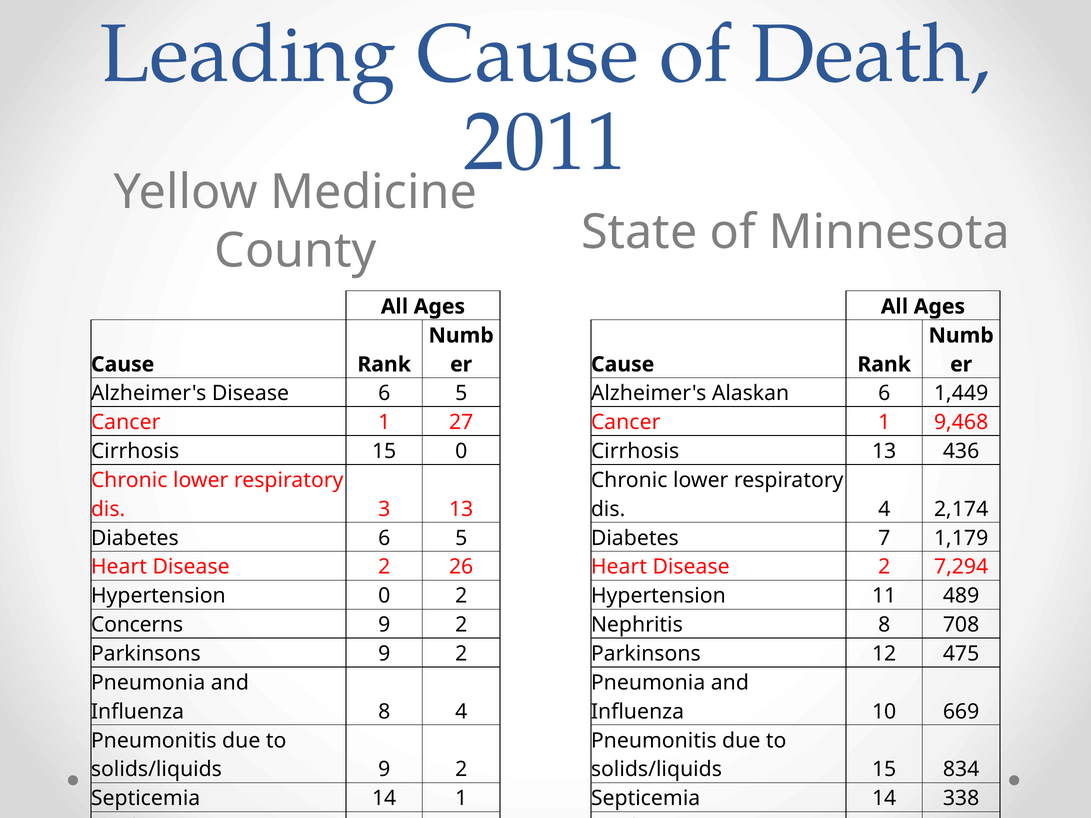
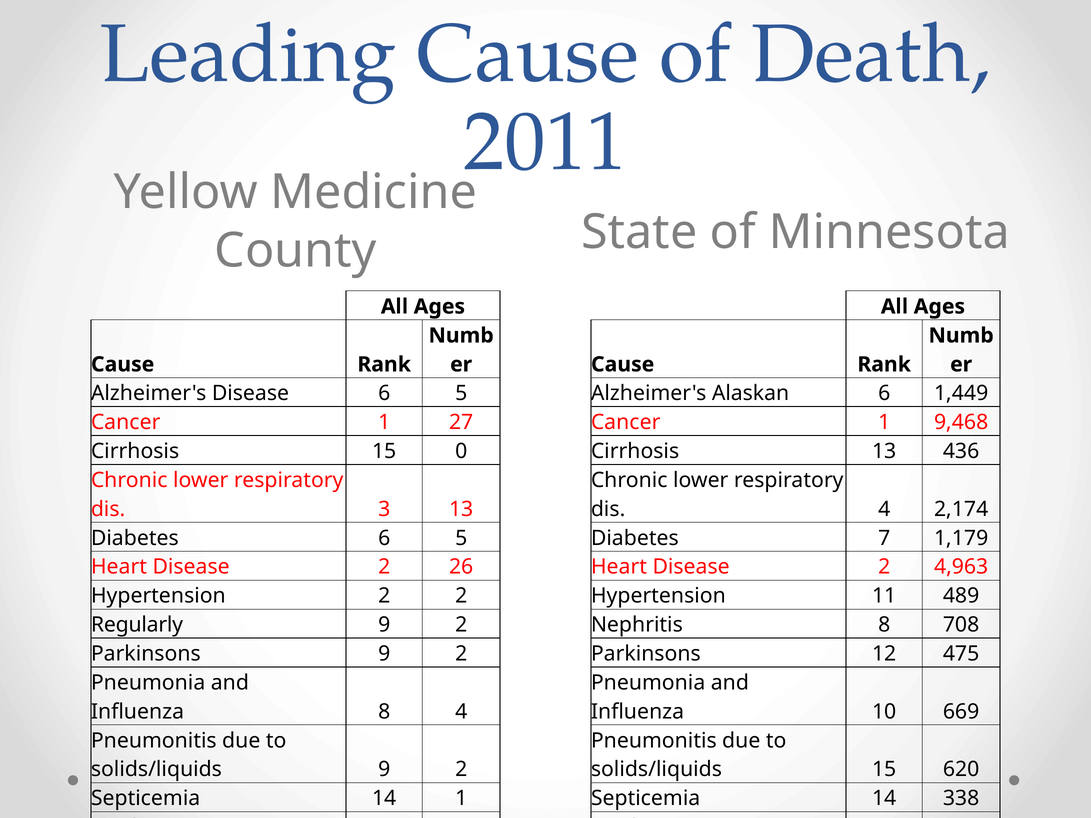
7,294: 7,294 -> 4,963
Hypertension 0: 0 -> 2
Concerns: Concerns -> Regularly
834: 834 -> 620
